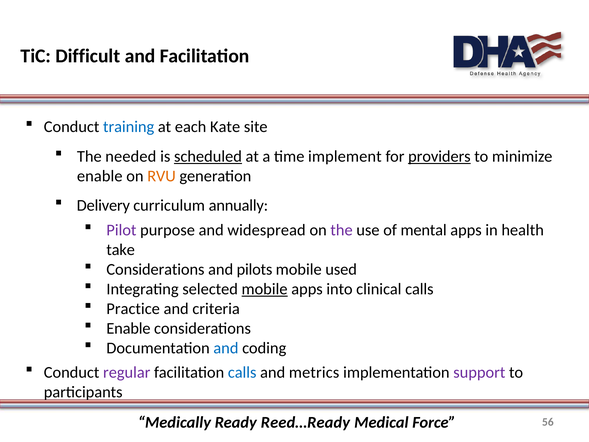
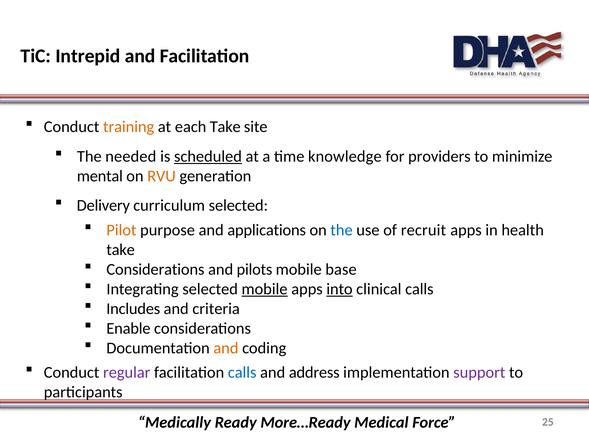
Difficult: Difficult -> Intrepid
training colour: blue -> orange
each Kate: Kate -> Take
implement: implement -> knowledge
providers underline: present -> none
enable at (100, 176): enable -> mental
curriculum annually: annually -> selected
Pilot colour: purple -> orange
widespread: widespread -> applications
the at (342, 230) colour: purple -> blue
mental: mental -> recruit
used: used -> base
into underline: none -> present
Practice: Practice -> Includes
and at (226, 348) colour: blue -> orange
metrics: metrics -> address
Reed…Ready: Reed…Ready -> More…Ready
56: 56 -> 25
